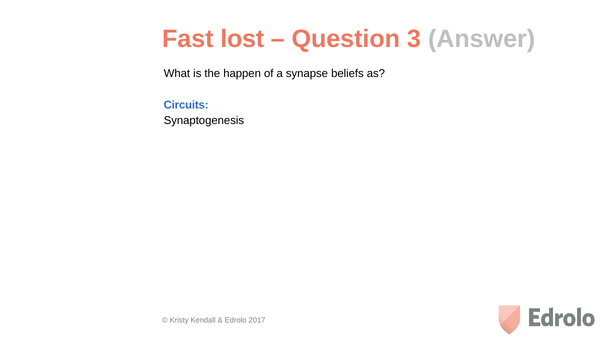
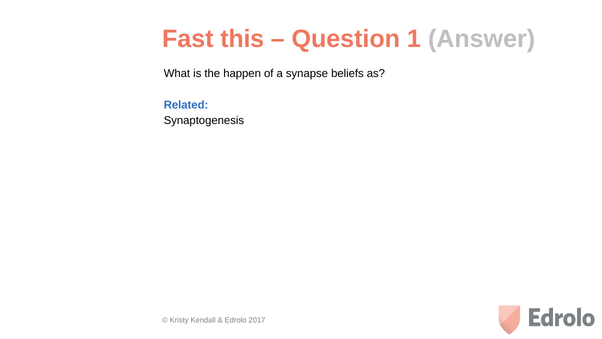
lost: lost -> this
3: 3 -> 1
Circuits: Circuits -> Related
